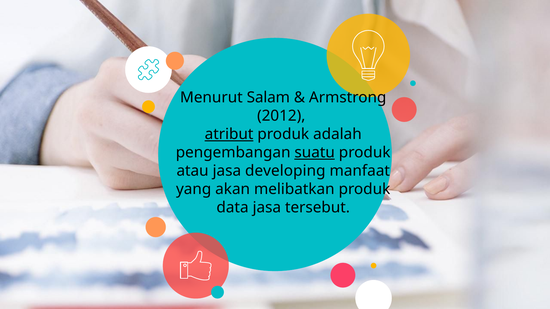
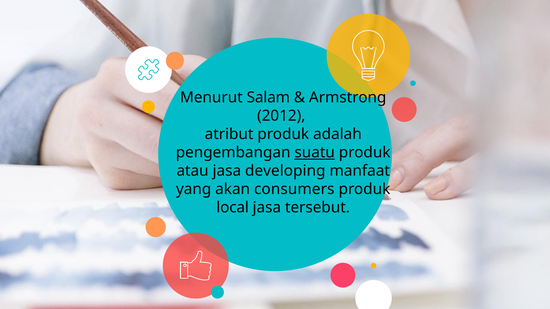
atribut underline: present -> none
melibatkan: melibatkan -> consumers
data: data -> local
